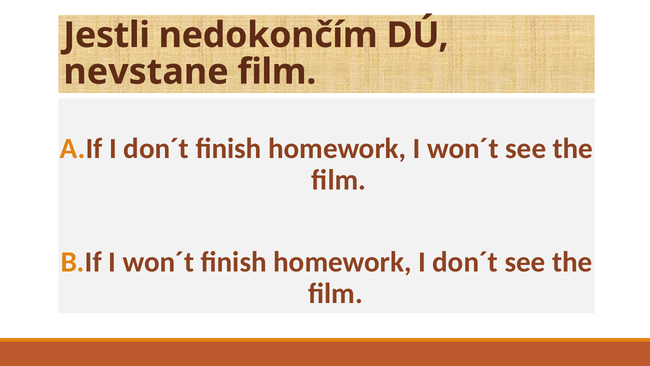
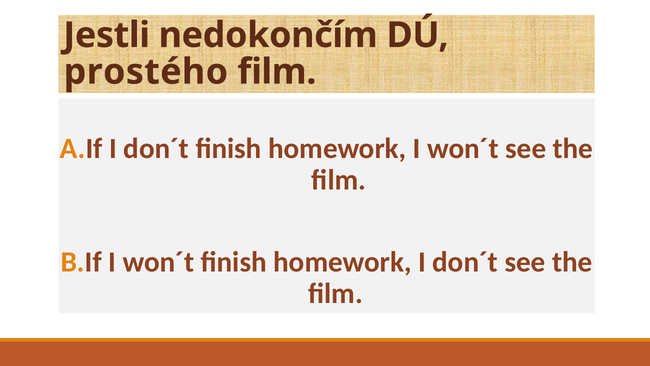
nevstane: nevstane -> prostého
